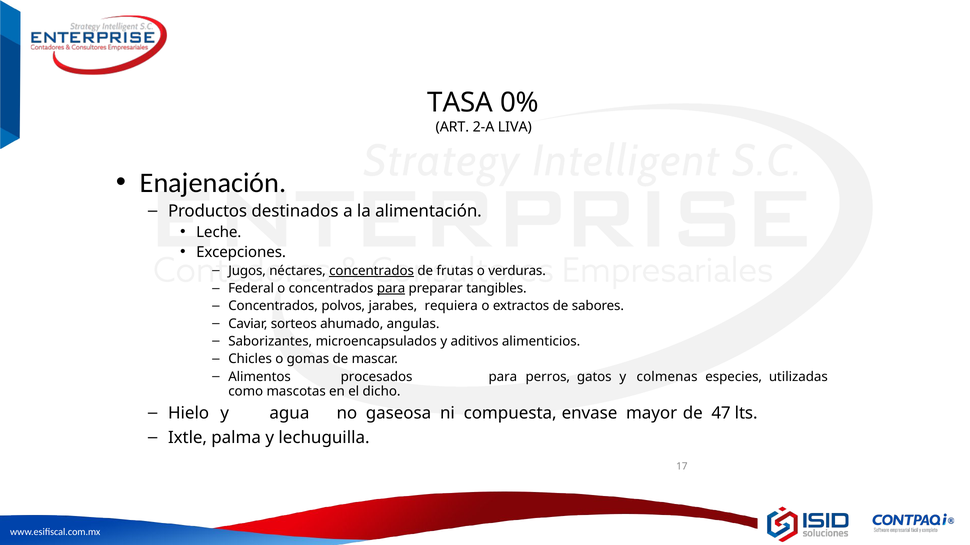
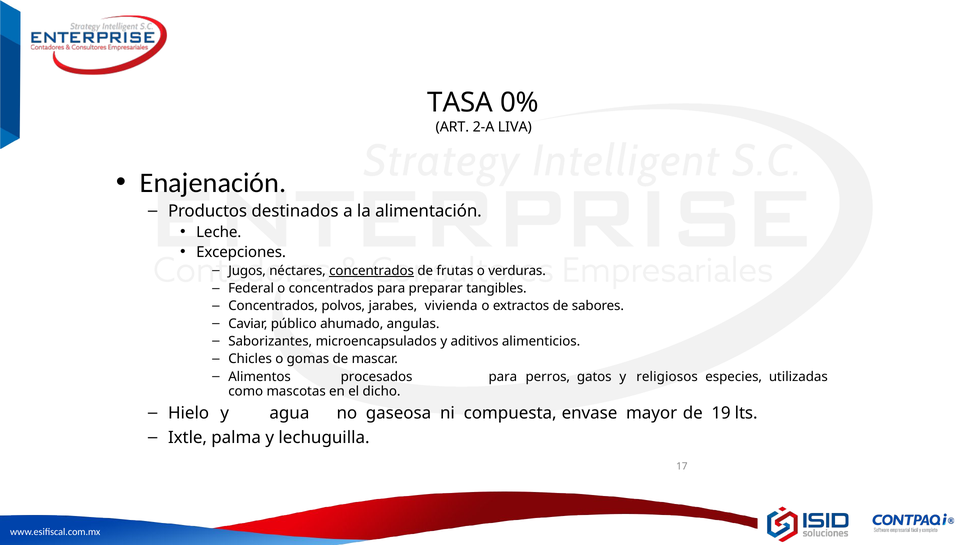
para at (391, 289) underline: present -> none
requiera: requiera -> vivienda
sorteos: sorteos -> público
colmenas: colmenas -> religiosos
47: 47 -> 19
